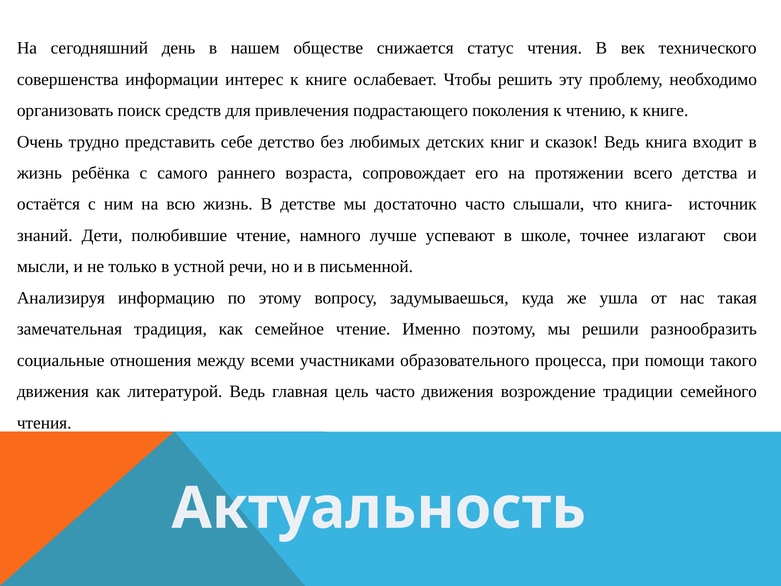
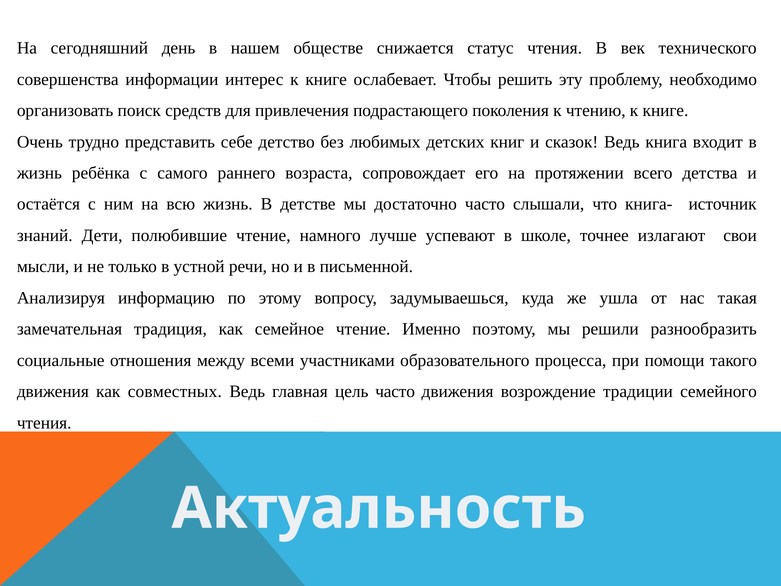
литературой: литературой -> совместных
